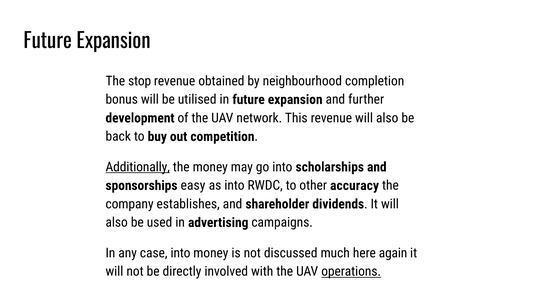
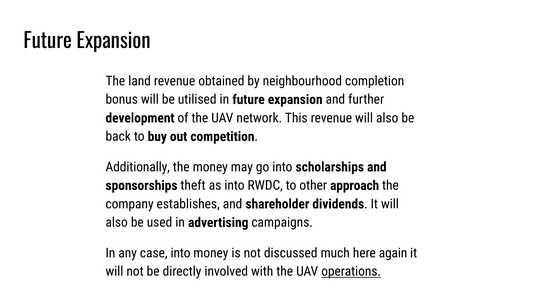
stop: stop -> land
Additionally underline: present -> none
easy: easy -> theft
accuracy: accuracy -> approach
